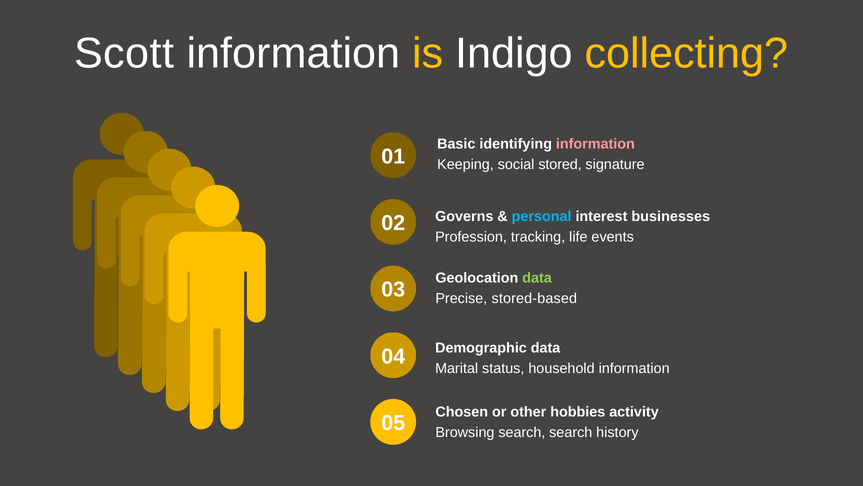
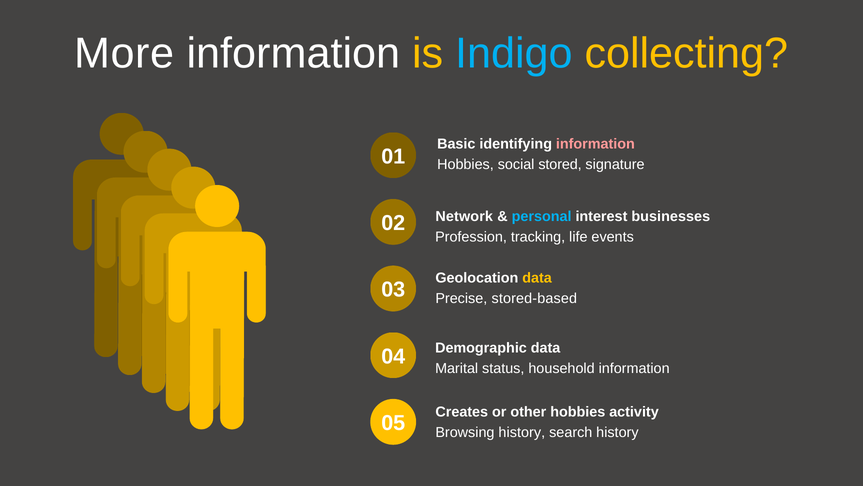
Scott: Scott -> More
Indigo colour: white -> light blue
Keeping at (465, 165): Keeping -> Hobbies
Governs: Governs -> Network
data at (537, 278) colour: light green -> yellow
Chosen: Chosen -> Creates
Browsing search: search -> history
